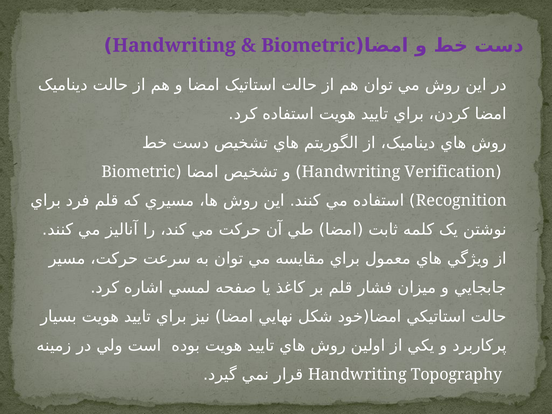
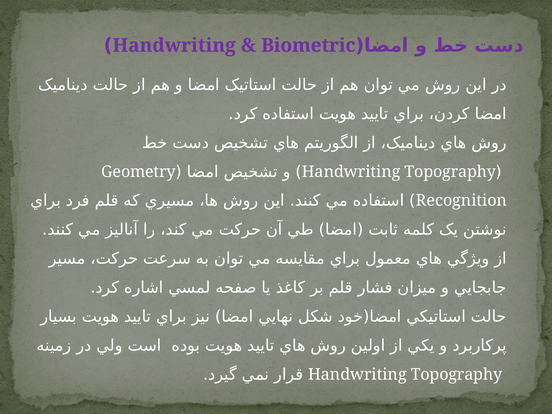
Biometric at (138, 172): Biometric -> Geometry
Verification at (450, 172): Verification -> Topography
